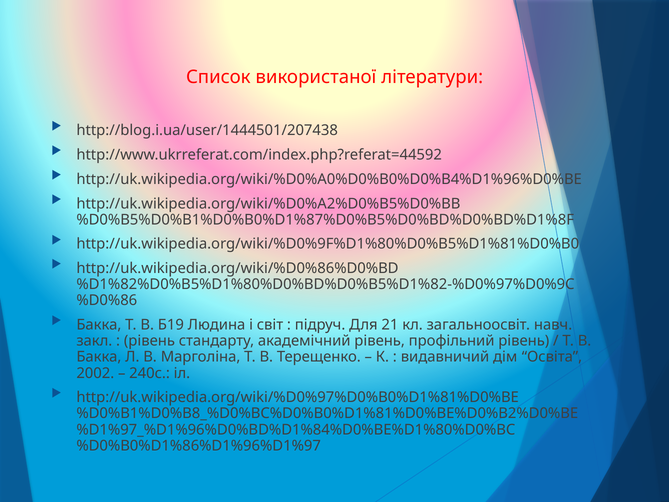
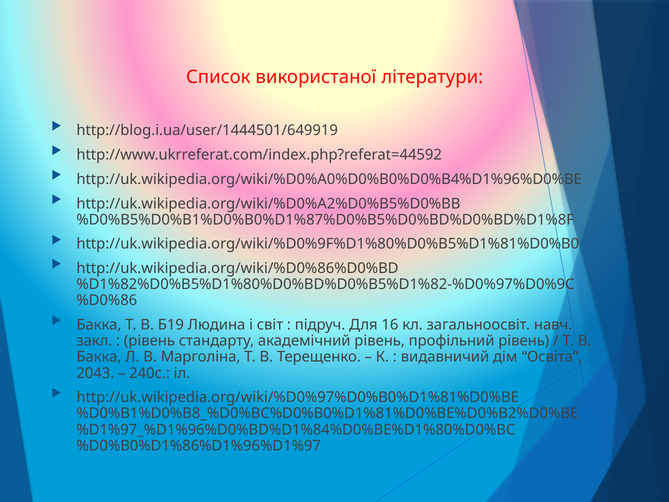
http://blog.i.ua/user/1444501/207438: http://blog.i.ua/user/1444501/207438 -> http://blog.i.ua/user/1444501/649919
21: 21 -> 16
2002: 2002 -> 2043
